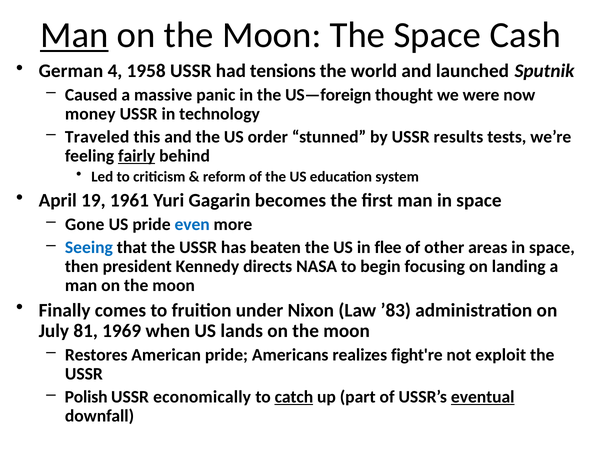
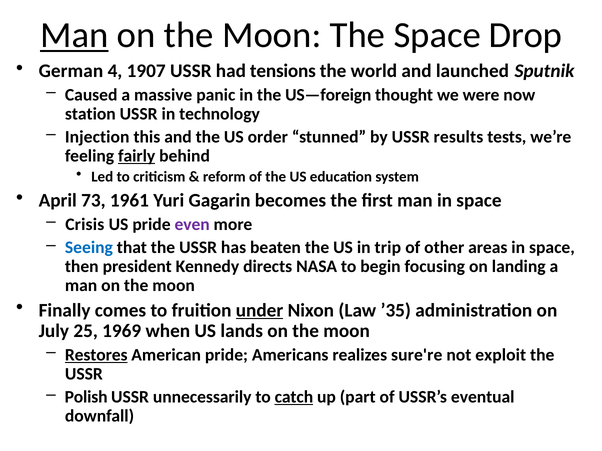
Cash: Cash -> Drop
1958: 1958 -> 1907
money: money -> station
Traveled: Traveled -> Injection
19: 19 -> 73
Gone: Gone -> Crisis
even colour: blue -> purple
flee: flee -> trip
under underline: none -> present
’83: ’83 -> ’35
81: 81 -> 25
Restores underline: none -> present
fight're: fight're -> sure're
economically: economically -> unnecessarily
eventual underline: present -> none
